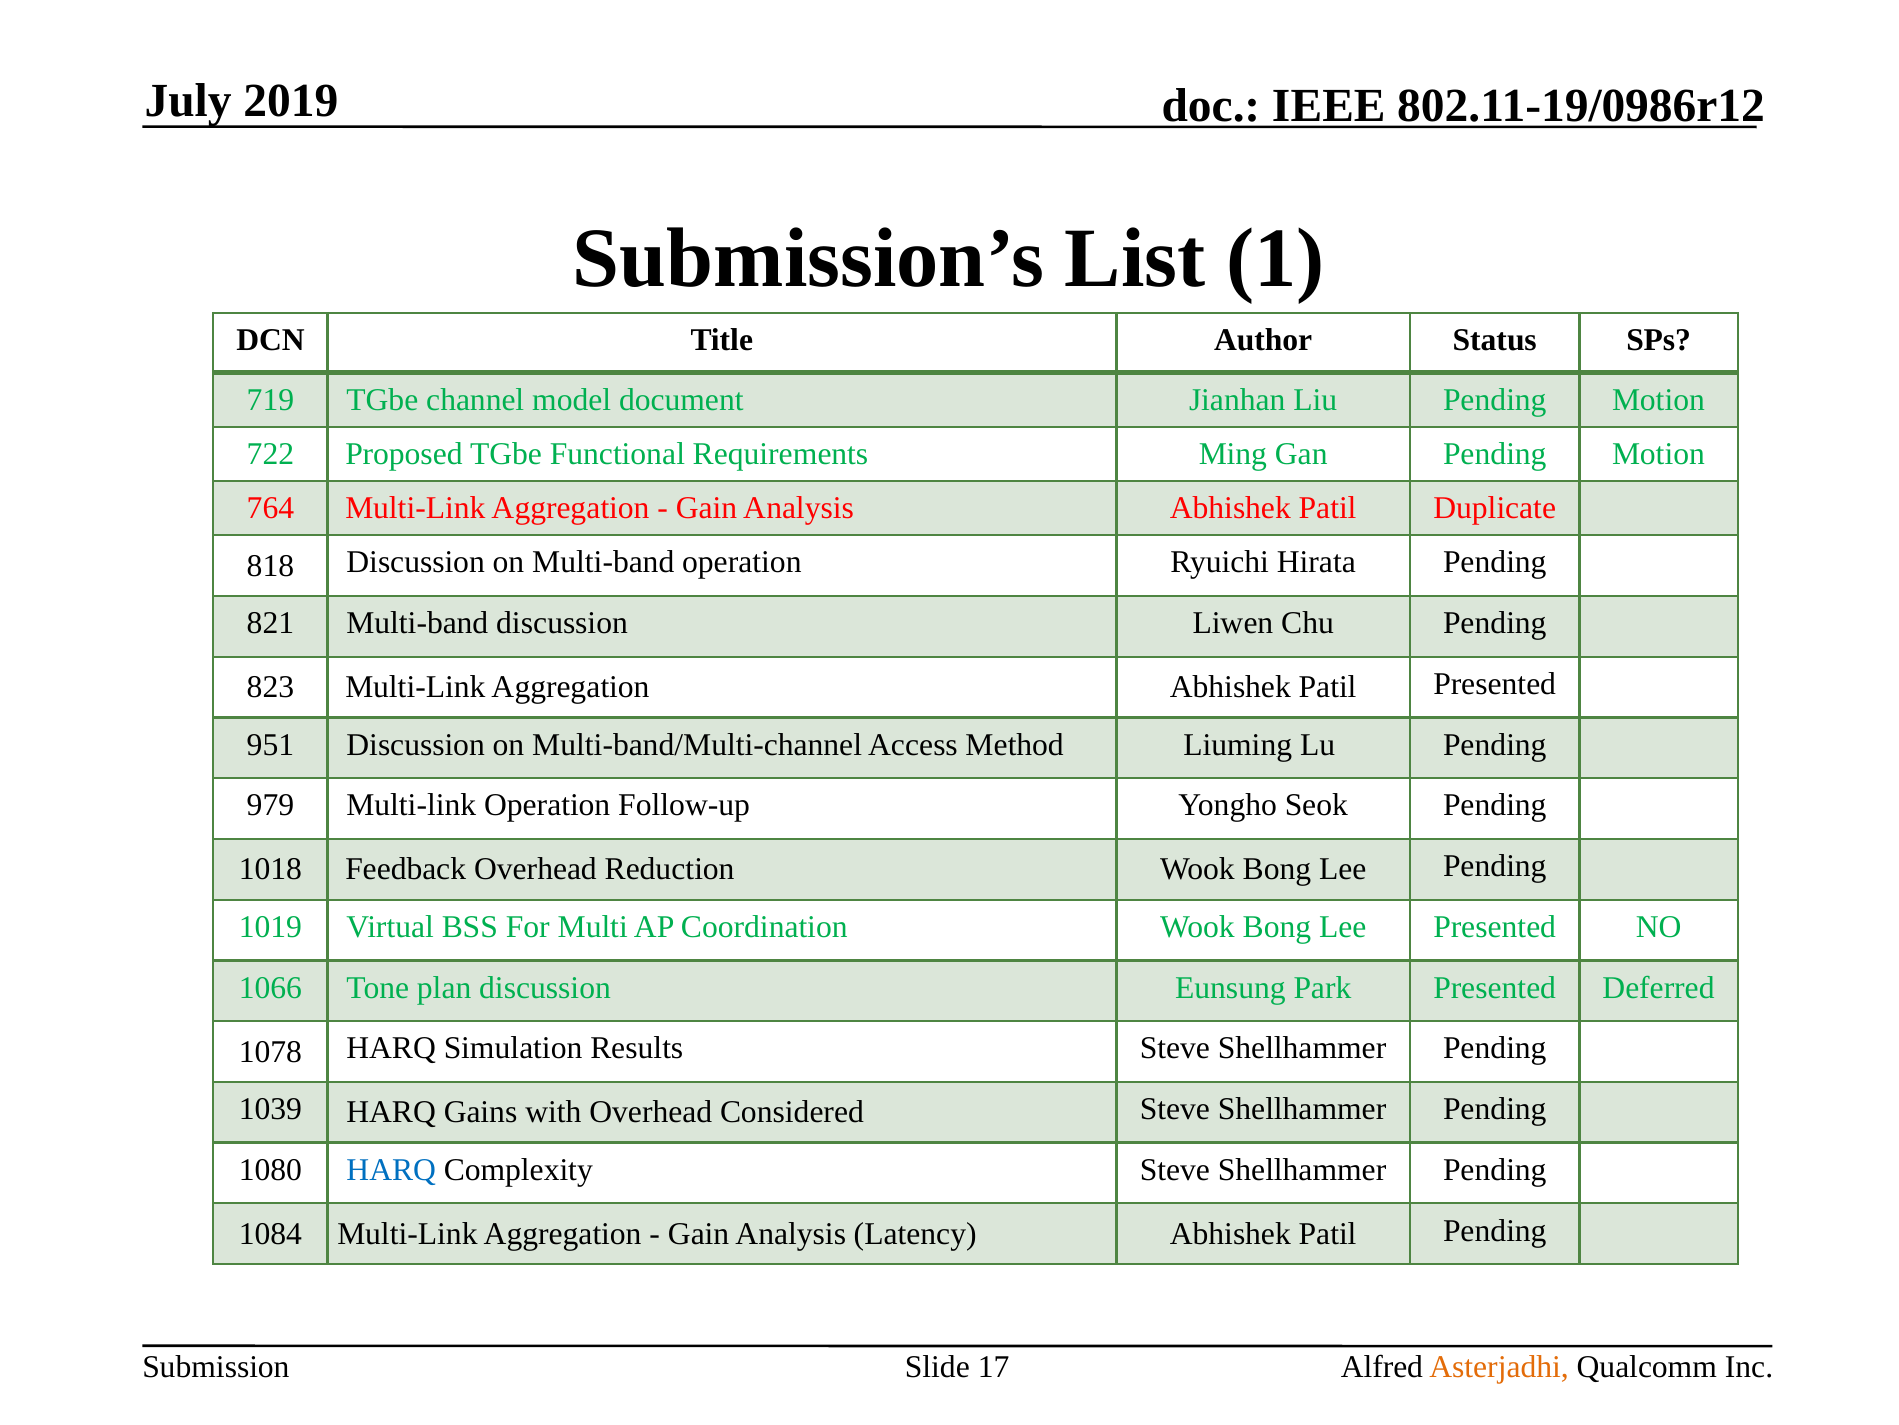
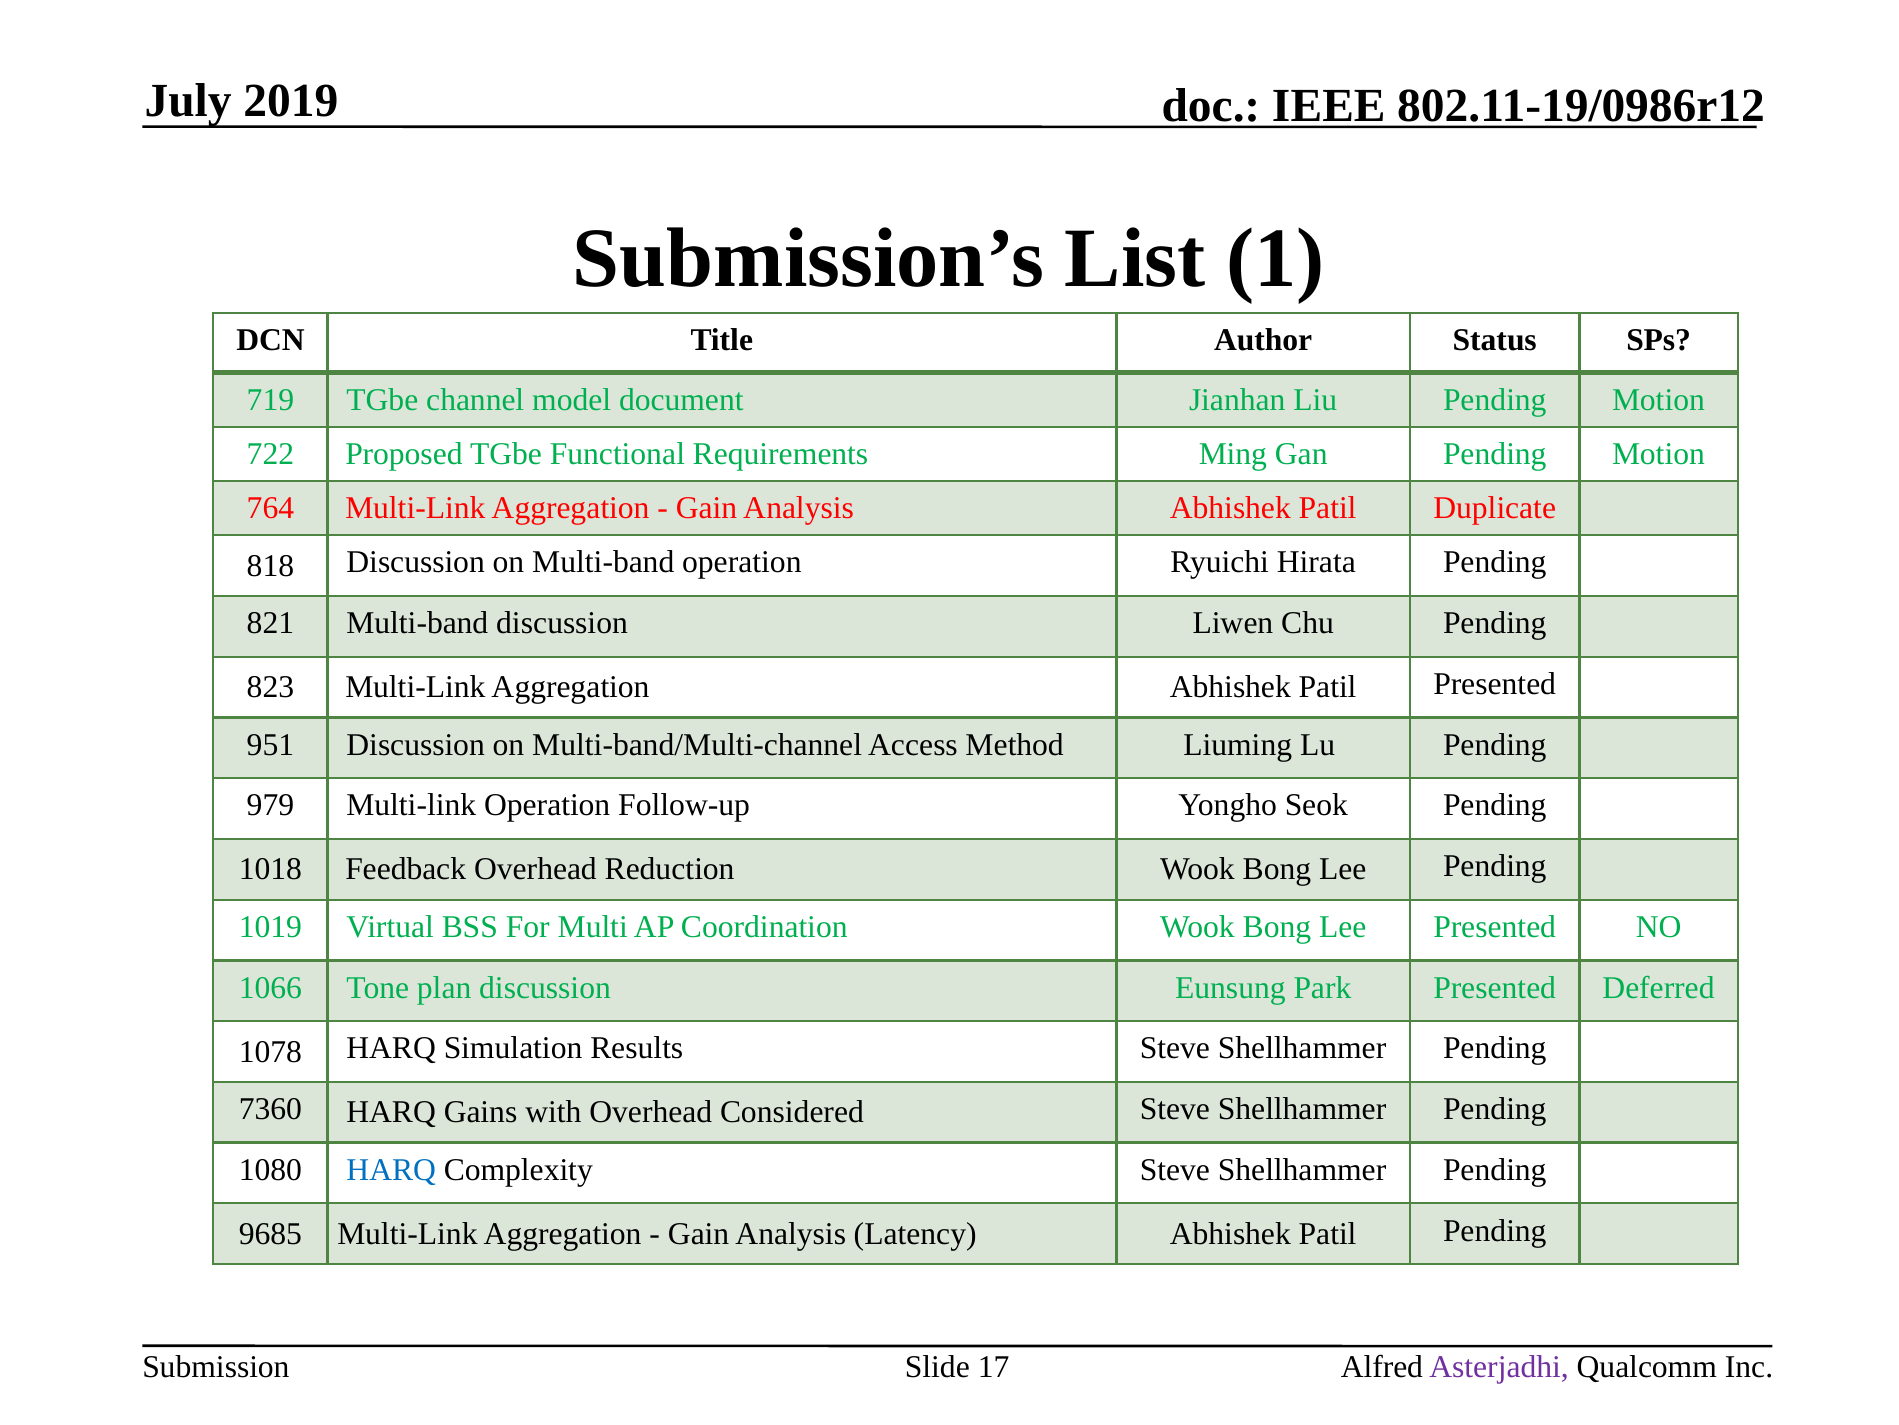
1039: 1039 -> 7360
1084: 1084 -> 9685
Asterjadhi colour: orange -> purple
